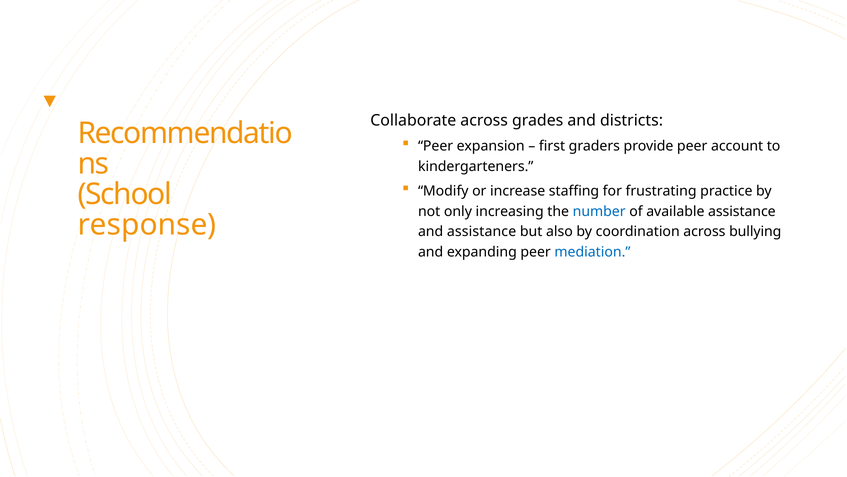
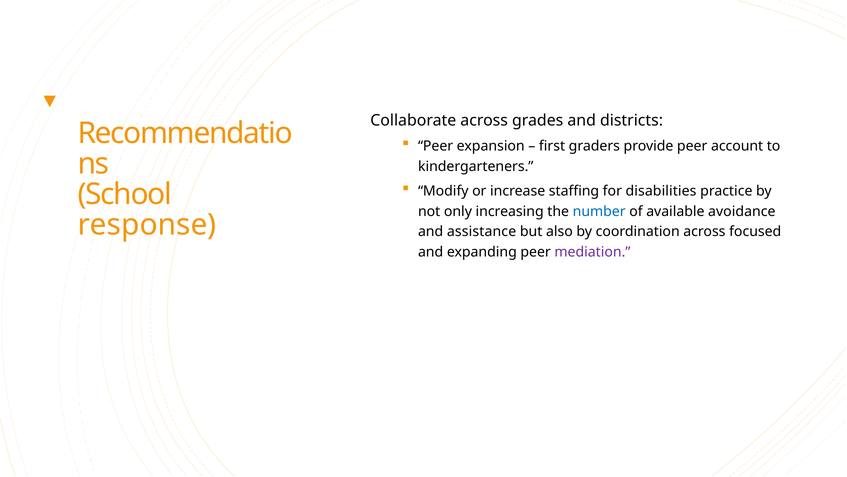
frustrating: frustrating -> disabilities
available assistance: assistance -> avoidance
bullying: bullying -> focused
mediation colour: blue -> purple
